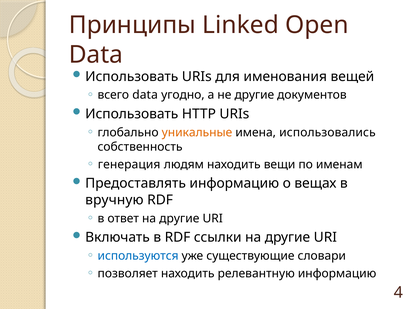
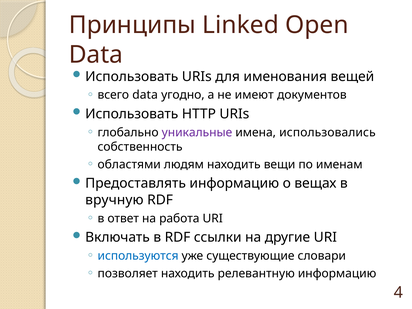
не другие: другие -> имеют
уникальные colour: orange -> purple
генерация: генерация -> областями
ответ на другие: другие -> работа
